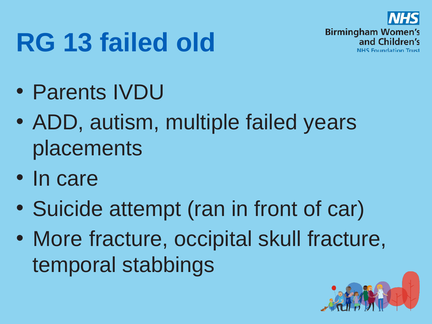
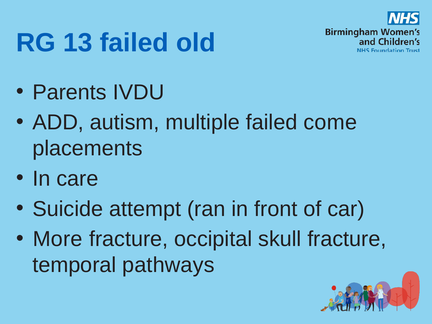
years: years -> come
stabbings: stabbings -> pathways
